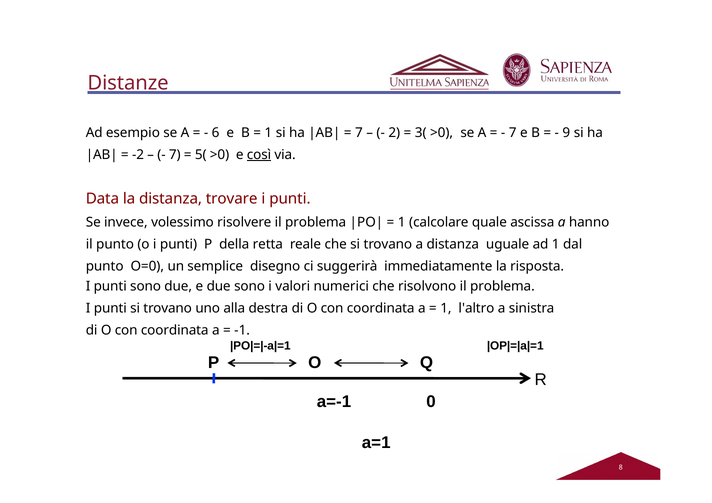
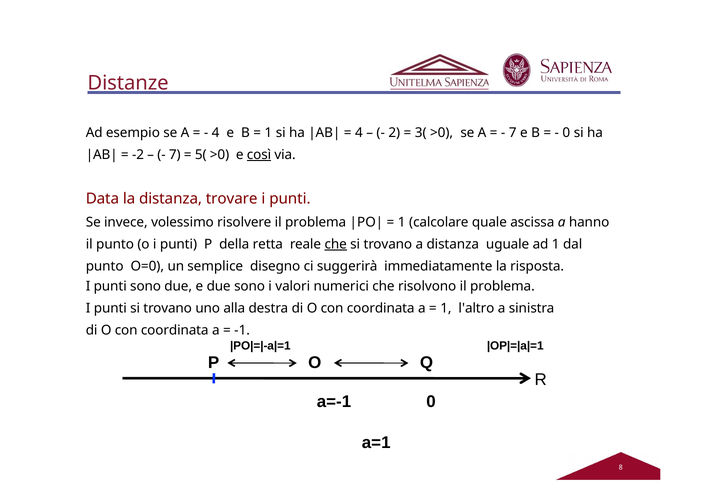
6 at (216, 133): 6 -> 4
7 at (359, 133): 7 -> 4
9 at (566, 133): 9 -> 0
che at (336, 244) underline: none -> present
